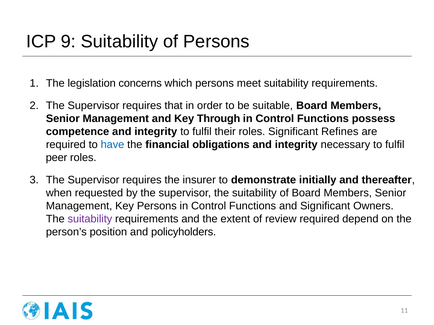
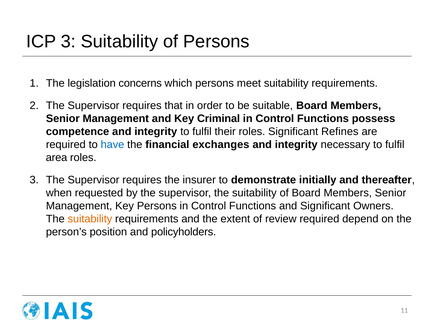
ICP 9: 9 -> 3
Through: Through -> Criminal
obligations: obligations -> exchanges
peer: peer -> area
suitability at (90, 219) colour: purple -> orange
